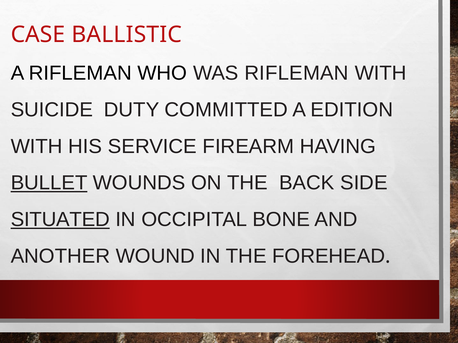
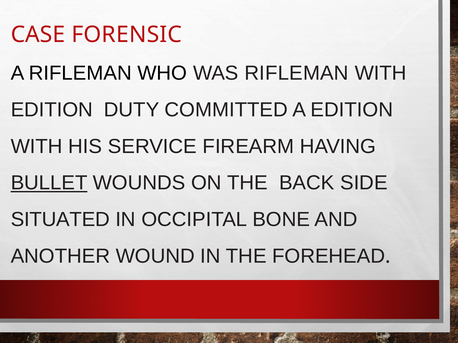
BALLISTIC: BALLISTIC -> FORENSIC
SUICIDE at (52, 110): SUICIDE -> EDITION
SITUATED underline: present -> none
